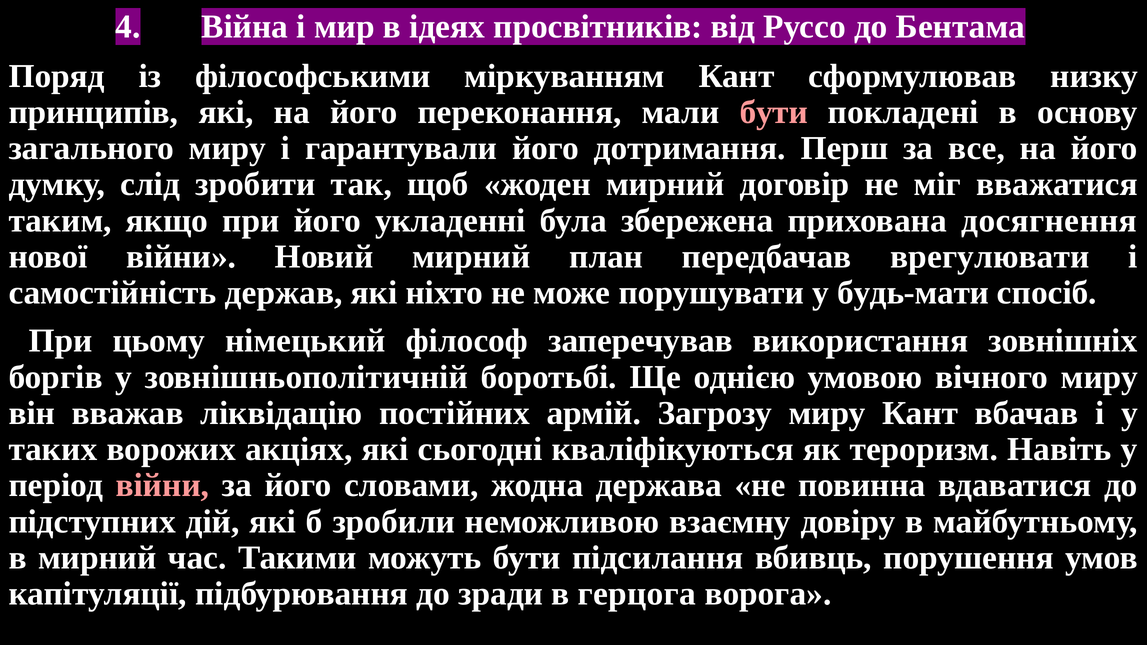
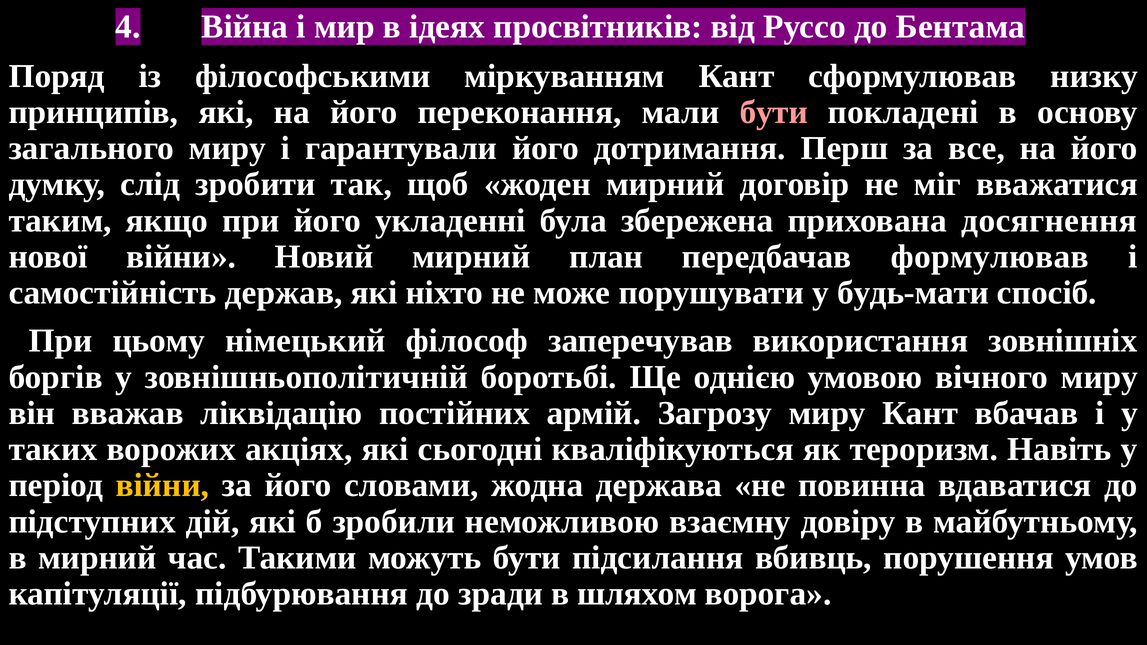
врегулювати: врегулювати -> формулював
війни at (162, 486) colour: pink -> yellow
герцога: герцога -> шляхом
